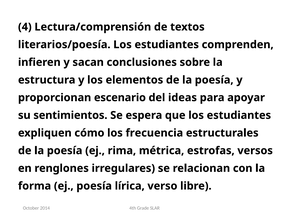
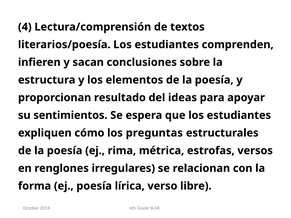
escenario: escenario -> resultado
frecuencia: frecuencia -> preguntas
